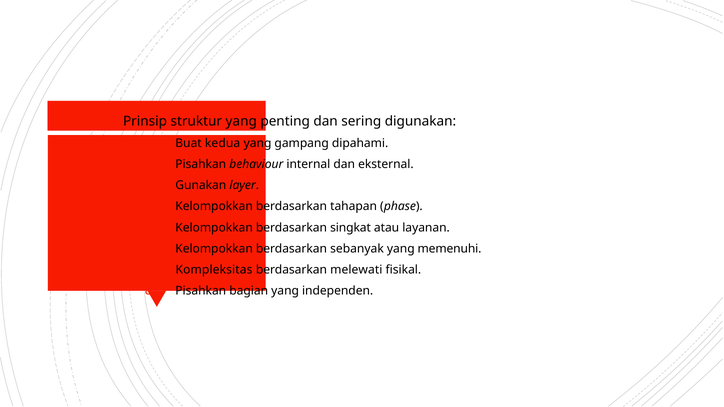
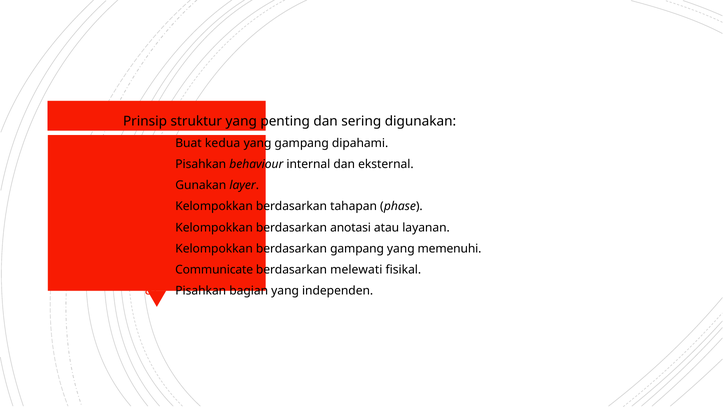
singkat: singkat -> anotasi
berdasarkan sebanyak: sebanyak -> gampang
Kompleksitas: Kompleksitas -> Communicate
